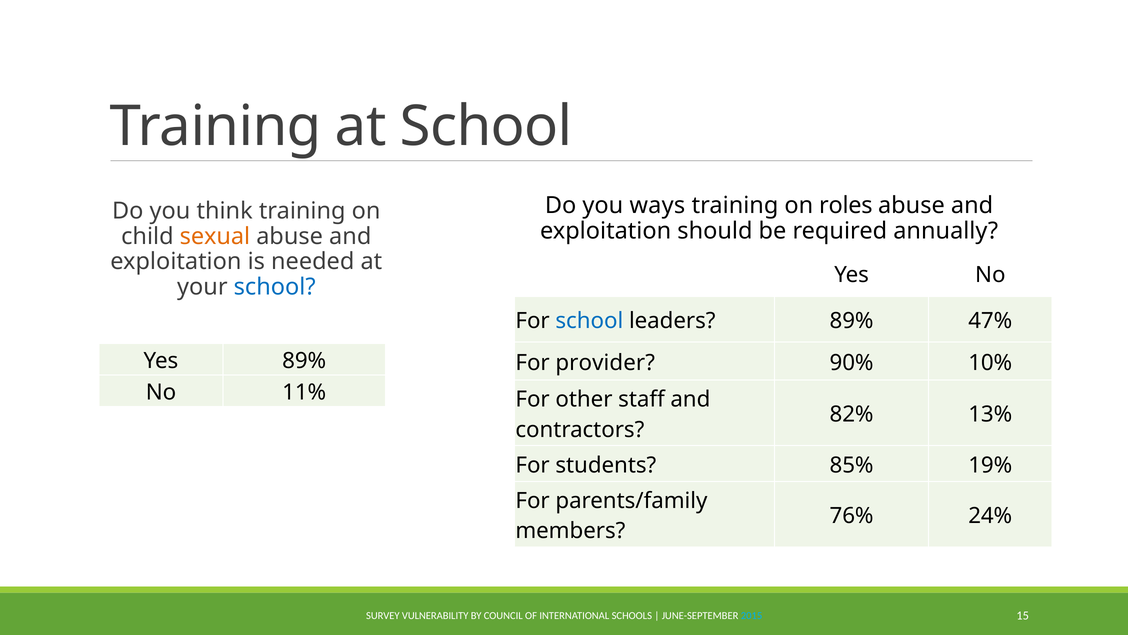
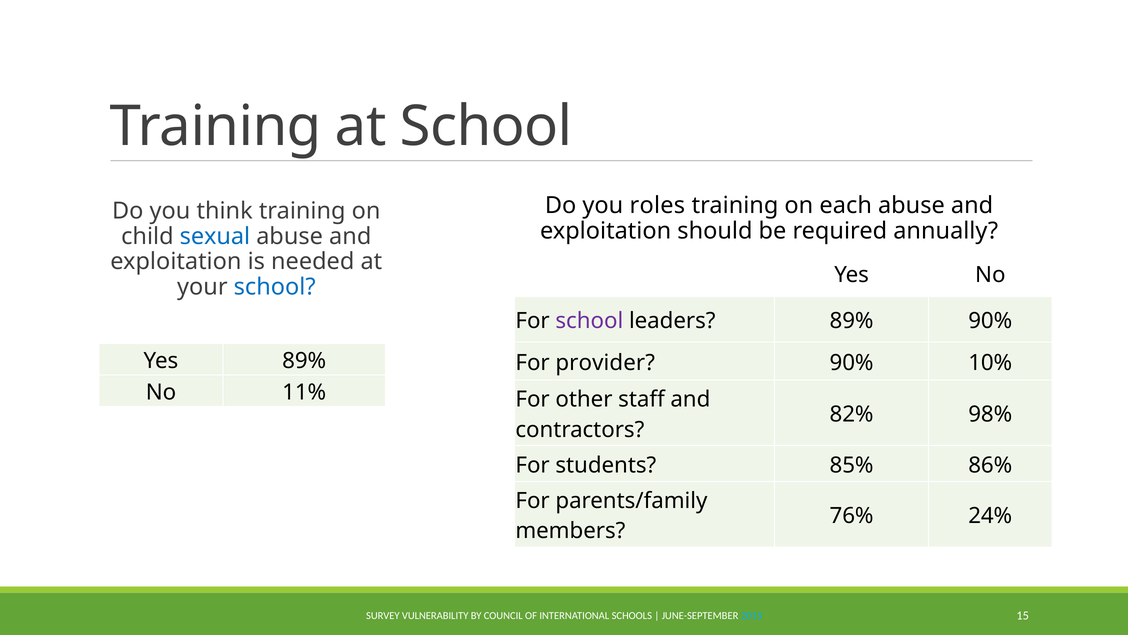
ways: ways -> roles
roles: roles -> each
sexual colour: orange -> blue
school at (589, 321) colour: blue -> purple
89% 47%: 47% -> 90%
13%: 13% -> 98%
19%: 19% -> 86%
